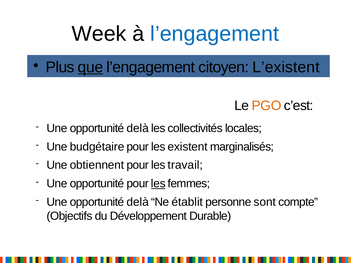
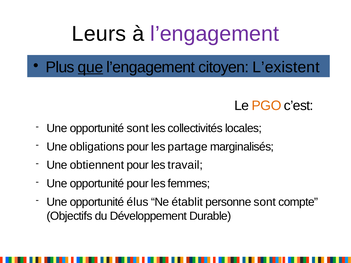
Week: Week -> Leurs
l’engagement at (215, 34) colour: blue -> purple
delà at (138, 128): delà -> sont
budgétaire: budgétaire -> obligations
existent: existent -> partage
les at (158, 184) underline: present -> none
delà at (138, 202): delà -> élus
